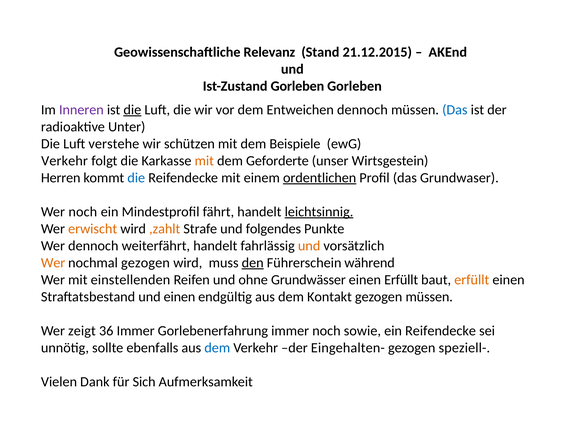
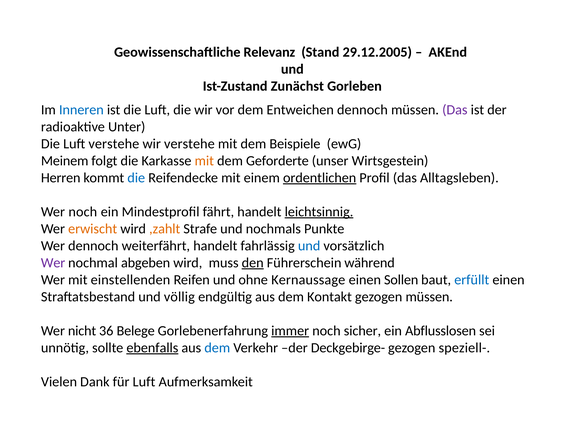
21.12.2015: 21.12.2015 -> 29.12.2005
Ist-Zustand Gorleben: Gorleben -> Zunächst
Inneren colour: purple -> blue
die at (132, 110) underline: present -> none
Das at (455, 110) colour: blue -> purple
wir schützen: schützen -> verstehe
Verkehr at (65, 161): Verkehr -> Meinem
Grundwaser: Grundwaser -> Alltagsleben
folgendes: folgendes -> nochmals
und at (309, 246) colour: orange -> blue
Wer at (53, 263) colour: orange -> purple
nochmal gezogen: gezogen -> abgeben
Grundwässer: Grundwässer -> Kernaussage
einen Erfüllt: Erfüllt -> Sollen
erfüllt at (472, 280) colour: orange -> blue
und einen: einen -> völlig
zeigt: zeigt -> nicht
36 Immer: Immer -> Belege
immer at (290, 331) underline: none -> present
sowie: sowie -> sicher
ein Reifendecke: Reifendecke -> Abflusslosen
ebenfalls underline: none -> present
Eingehalten-: Eingehalten- -> Deckgebirge-
für Sich: Sich -> Luft
